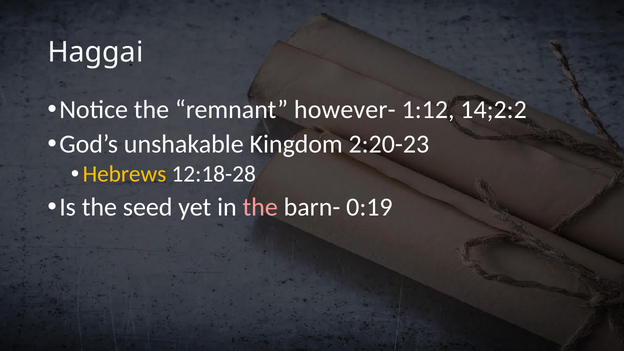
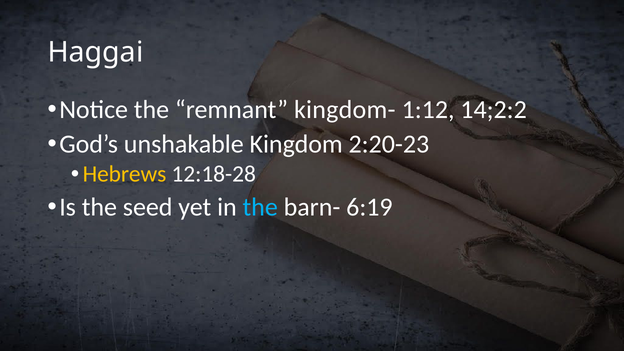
however-: however- -> kingdom-
the at (260, 207) colour: pink -> light blue
0:19: 0:19 -> 6:19
